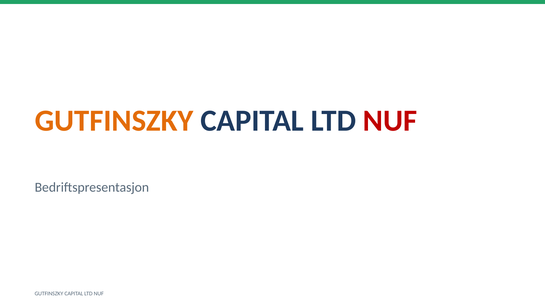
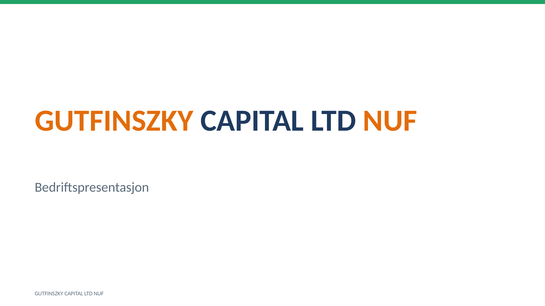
NUF at (390, 121) colour: red -> orange
